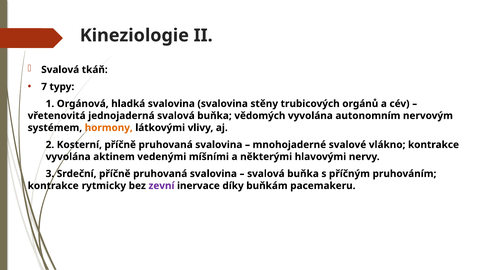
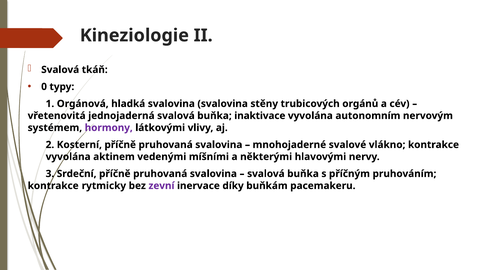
7: 7 -> 0
vědomých: vědomých -> inaktivace
hormony colour: orange -> purple
